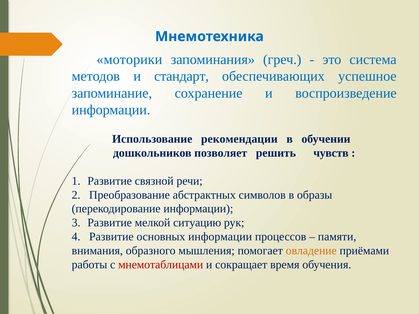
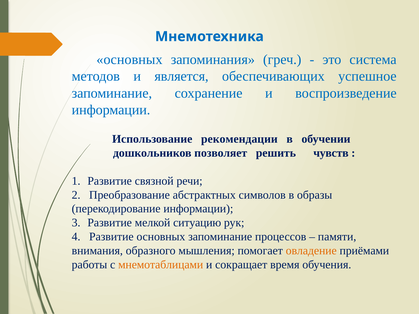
моторики at (129, 60): моторики -> основных
стандарт: стандарт -> является
основных информации: информации -> запоминание
мнемотаблицами colour: red -> orange
